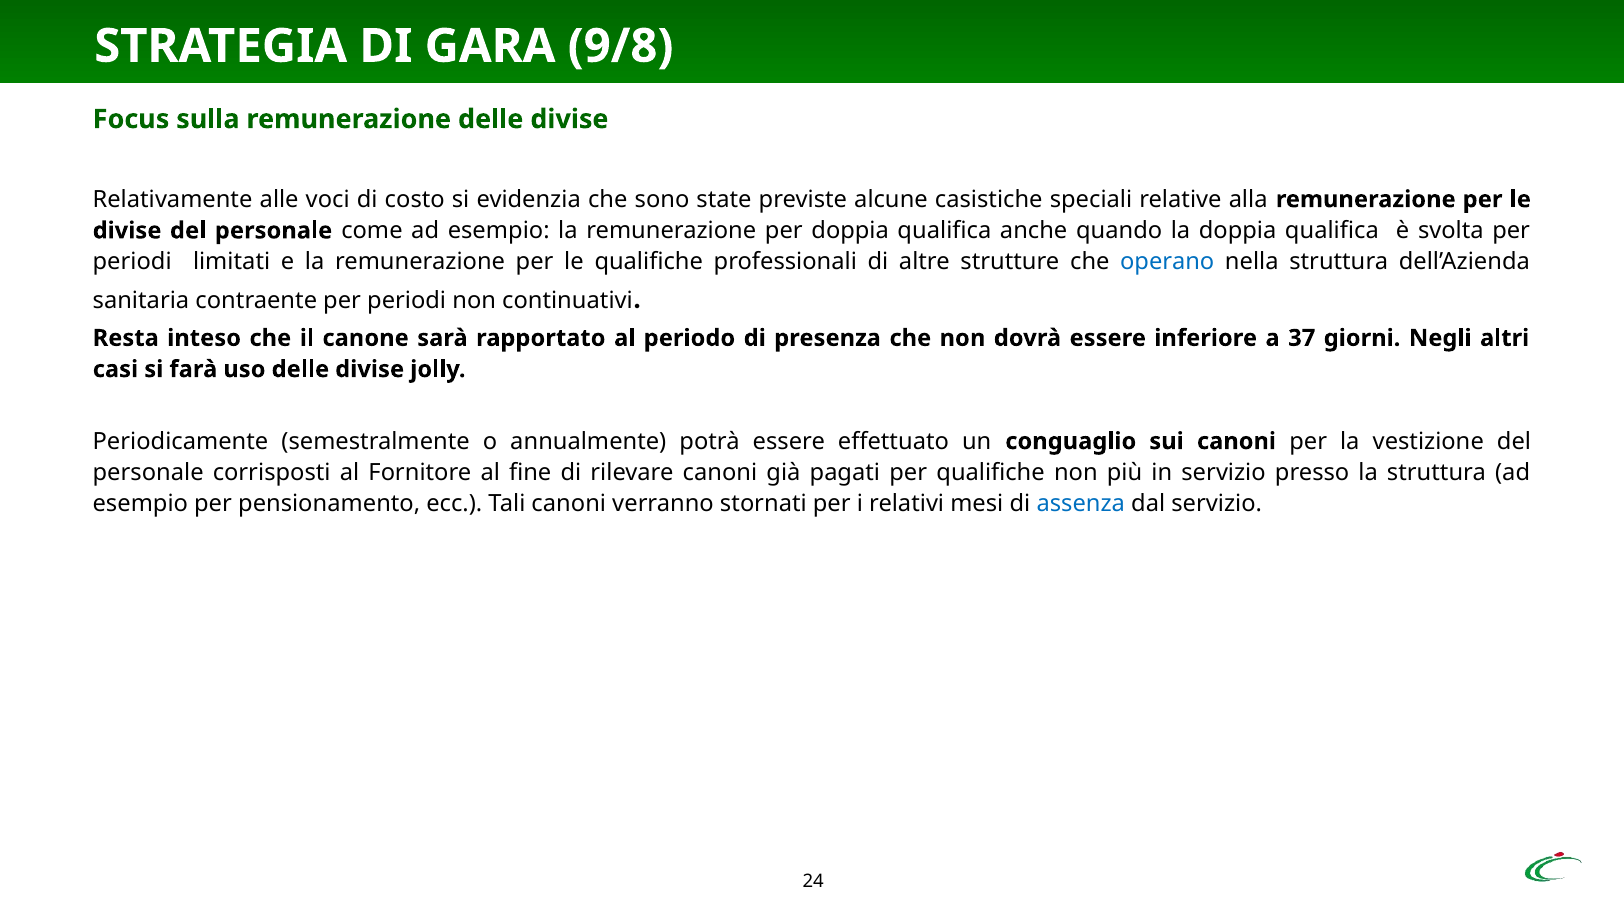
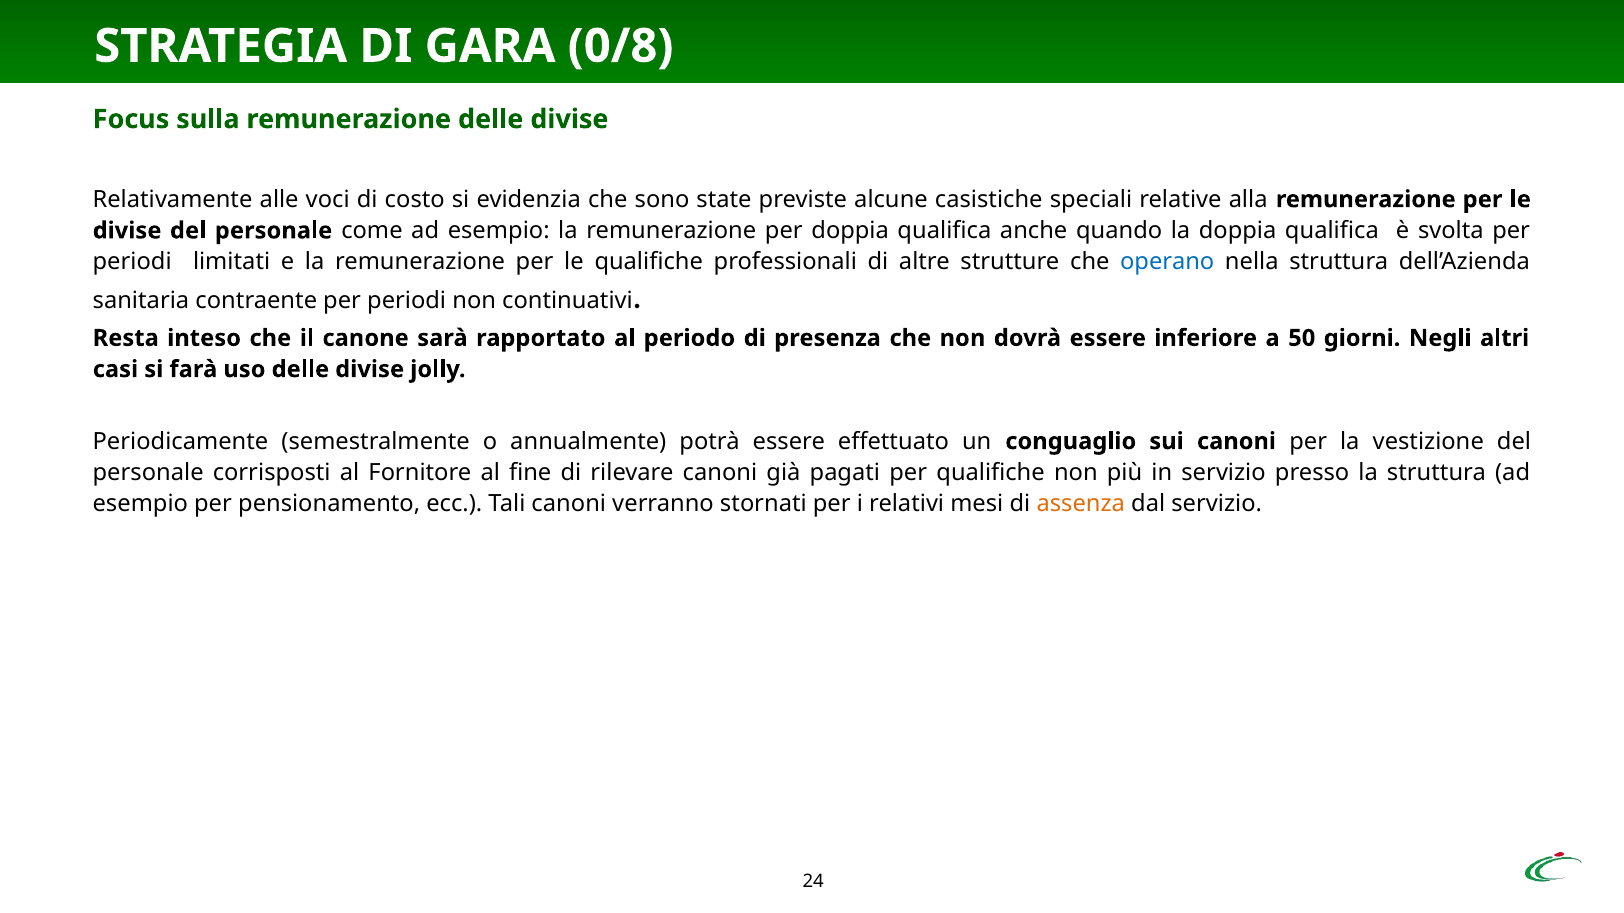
9/8: 9/8 -> 0/8
37: 37 -> 50
assenza colour: blue -> orange
